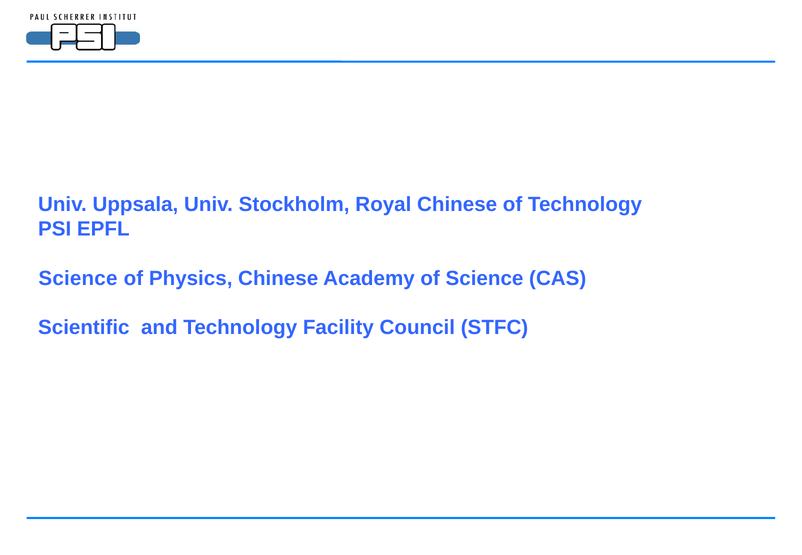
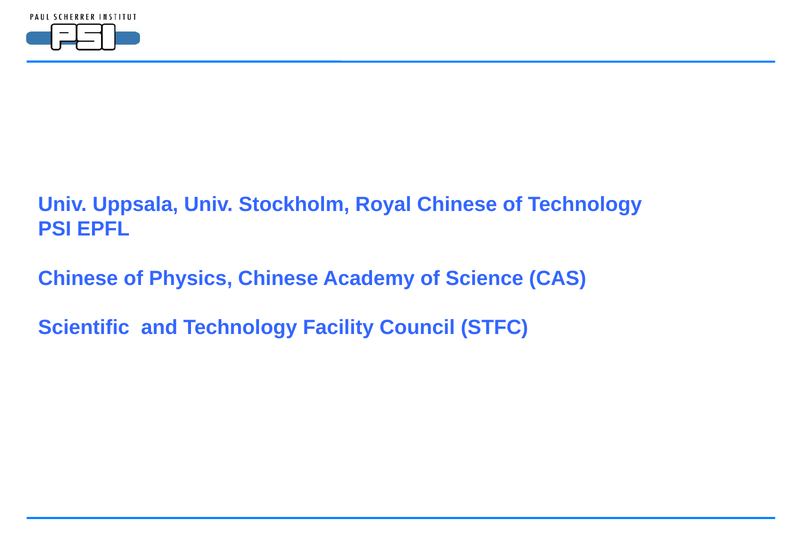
Science at (78, 278): Science -> Chinese
